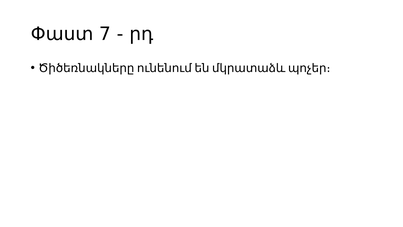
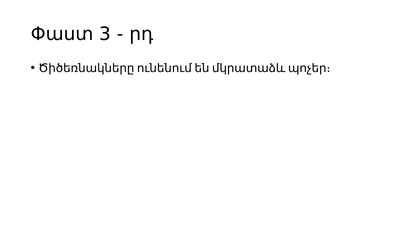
7: 7 -> 3
